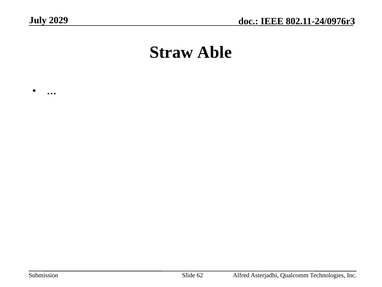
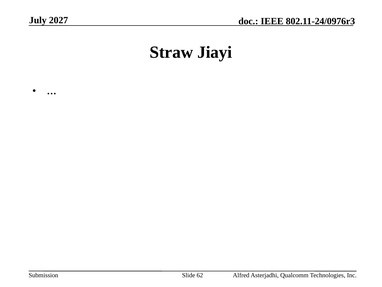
2029: 2029 -> 2027
Able: Able -> Jiayi
